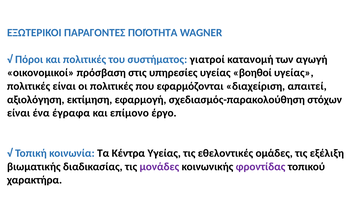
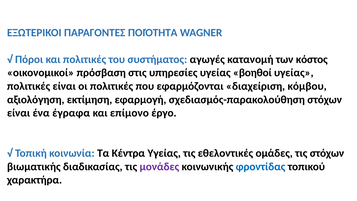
γιατροί: γιατροί -> αγωγές
αγωγή: αγωγή -> κόστος
απαιτεί: απαιτεί -> κόμβου
τις εξέλιξη: εξέλιξη -> στόχων
φροντίδας colour: purple -> blue
